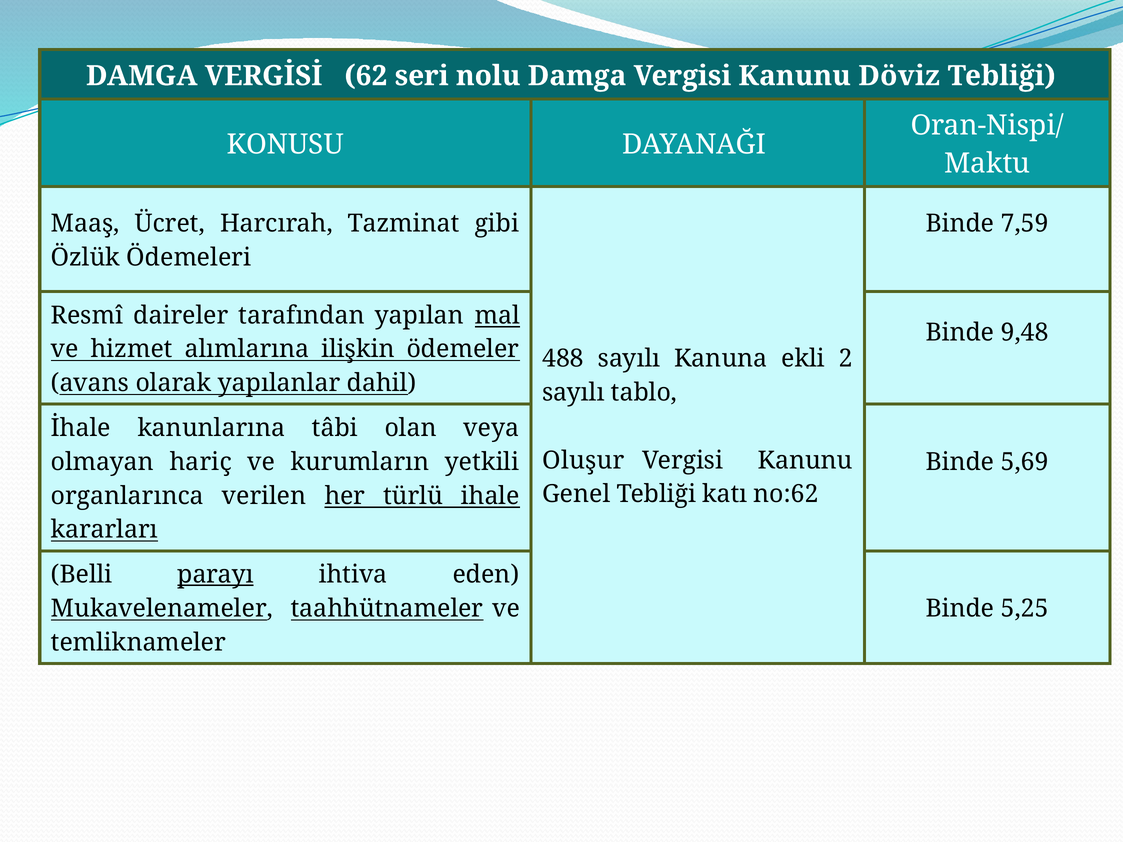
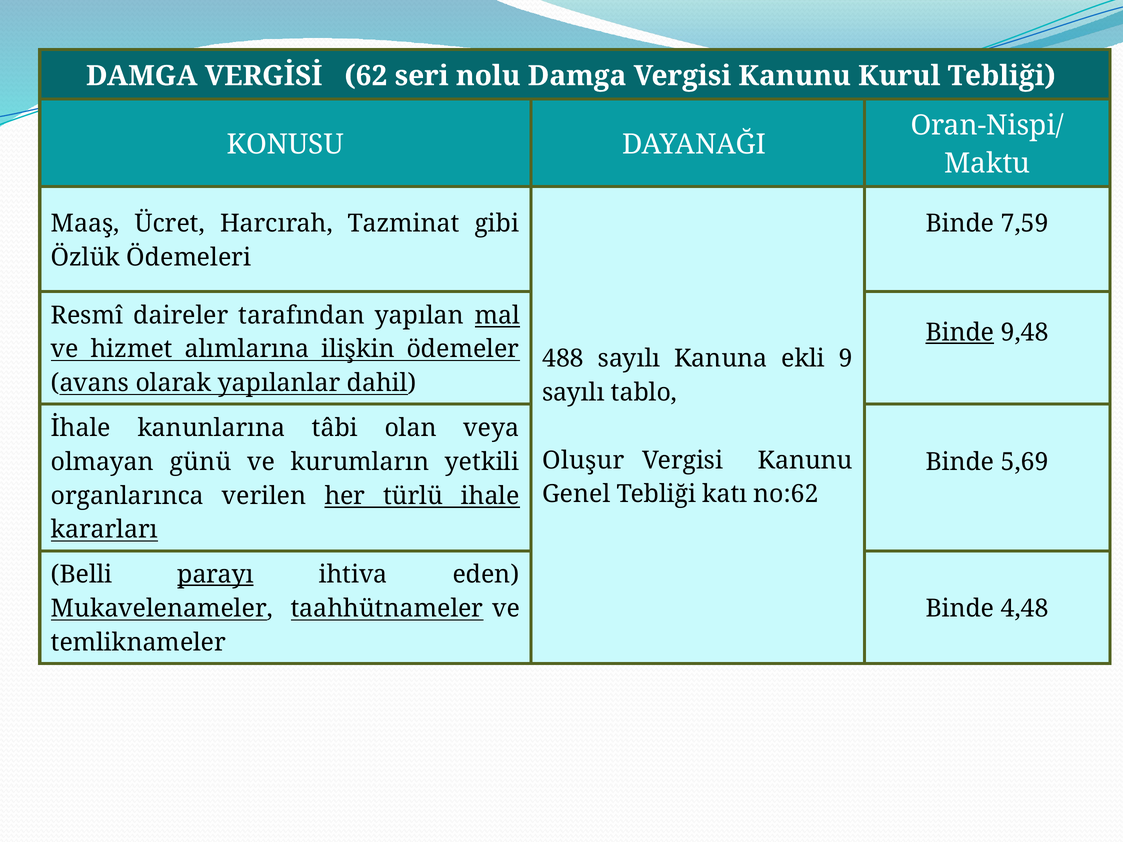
Döviz: Döviz -> Kurul
Binde at (960, 332) underline: none -> present
2: 2 -> 9
hariç: hariç -> günü
5,25: 5,25 -> 4,48
